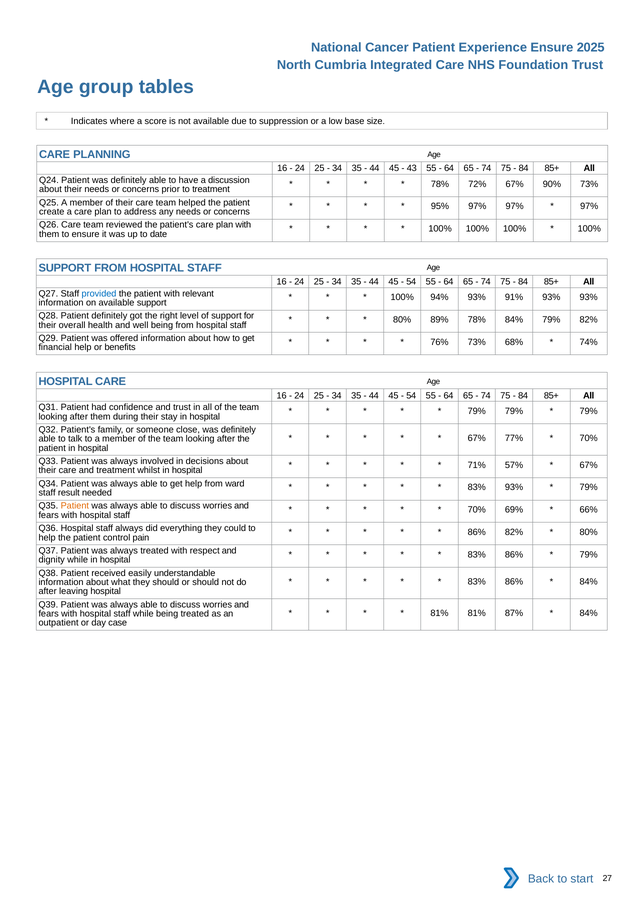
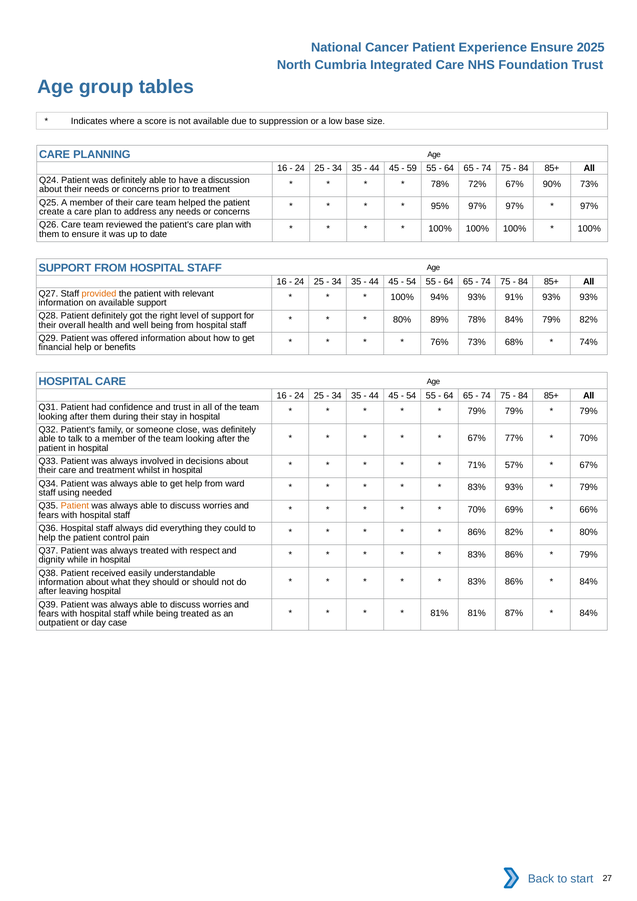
43: 43 -> 59
provided colour: blue -> orange
result: result -> using
